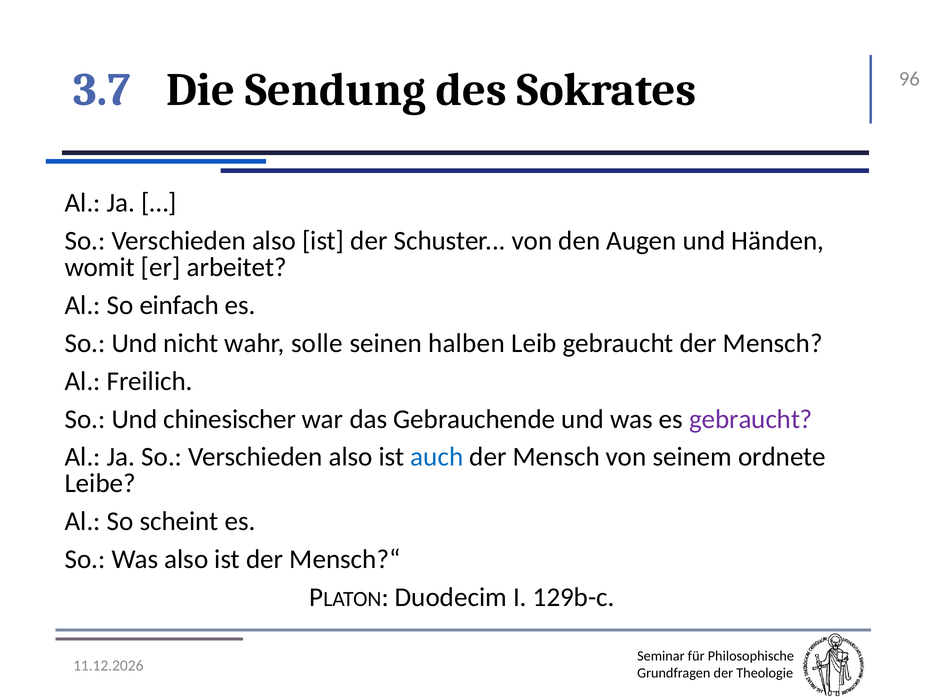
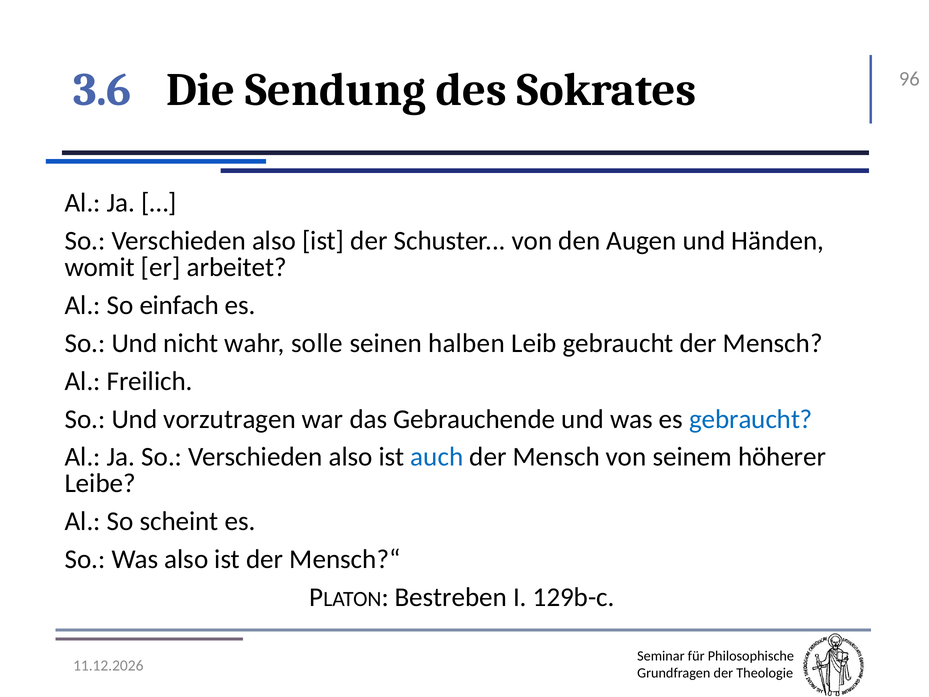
3.7: 3.7 -> 3.6
chinesischer: chinesischer -> vorzutragen
gebraucht at (751, 419) colour: purple -> blue
ordnete: ordnete -> höherer
Duodecim: Duodecim -> Bestreben
